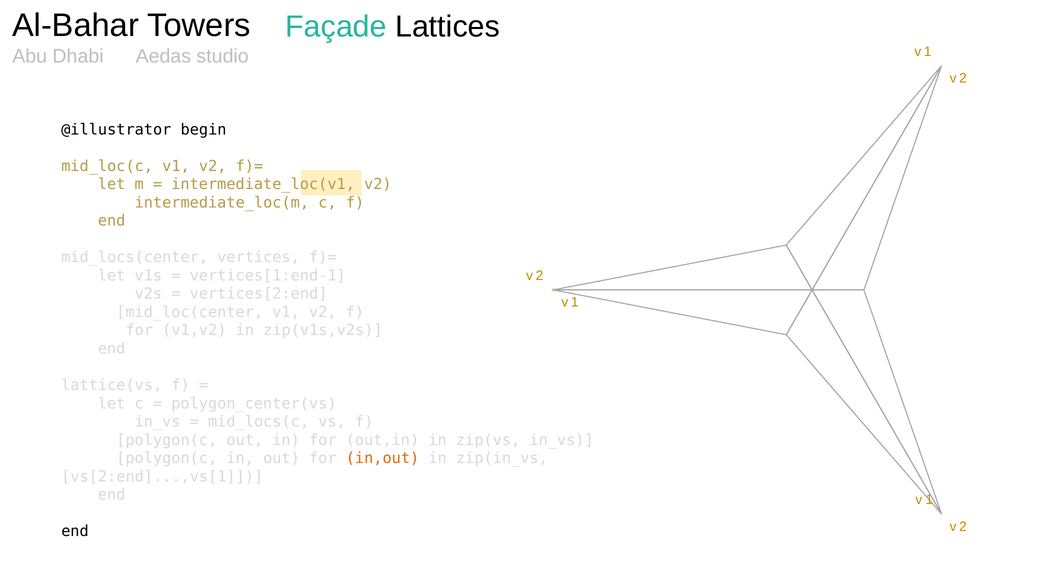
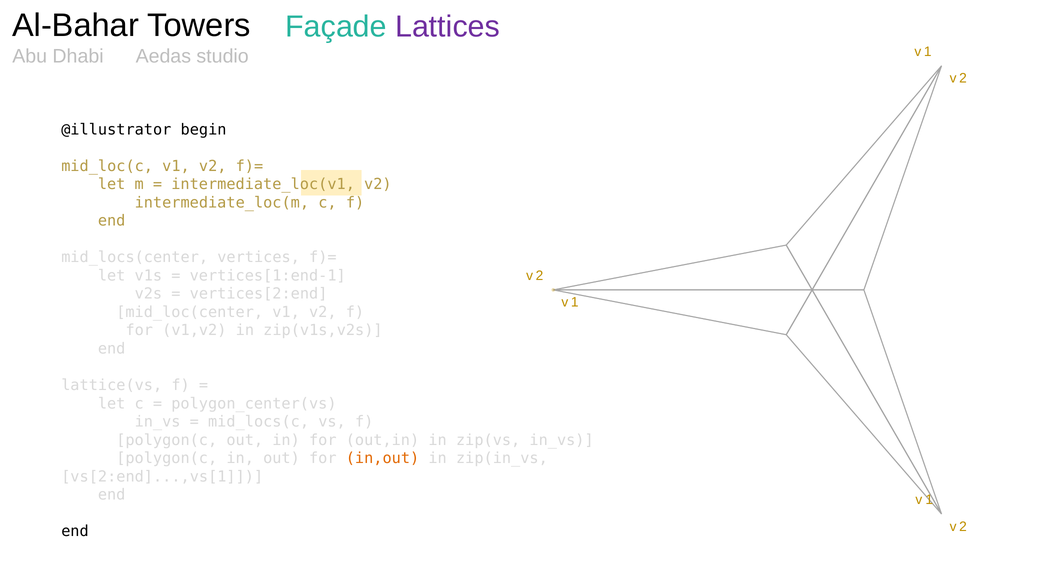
Lattices colour: black -> purple
